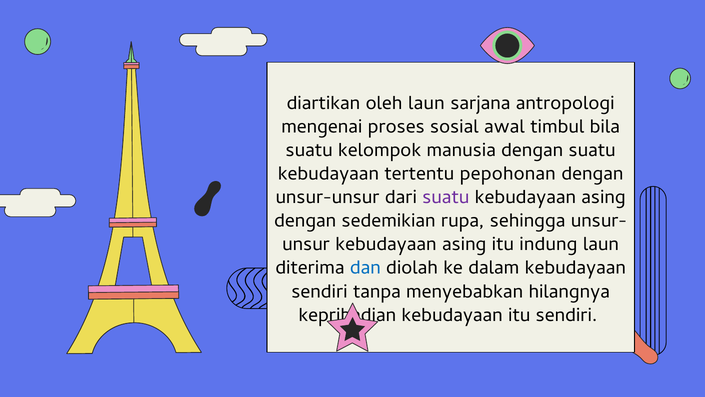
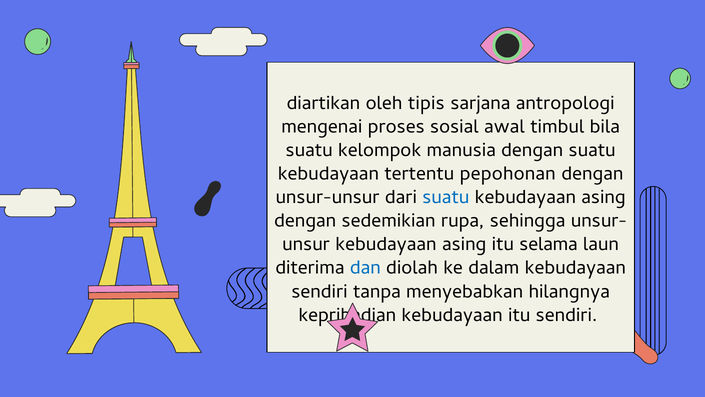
oleh laun: laun -> tipis
suatu at (446, 197) colour: purple -> blue
indung: indung -> selama
